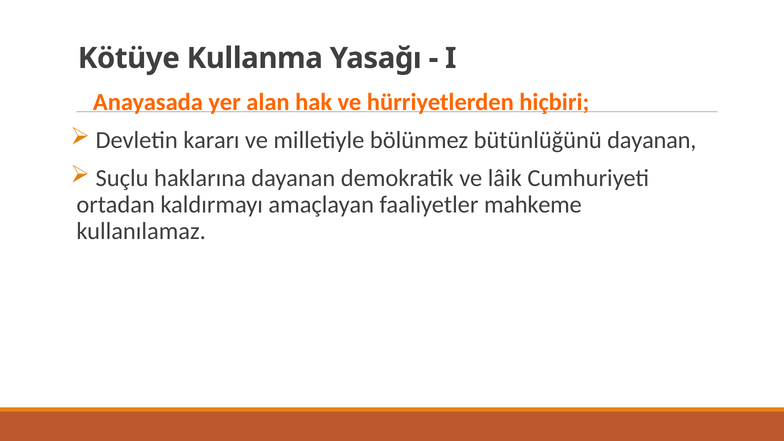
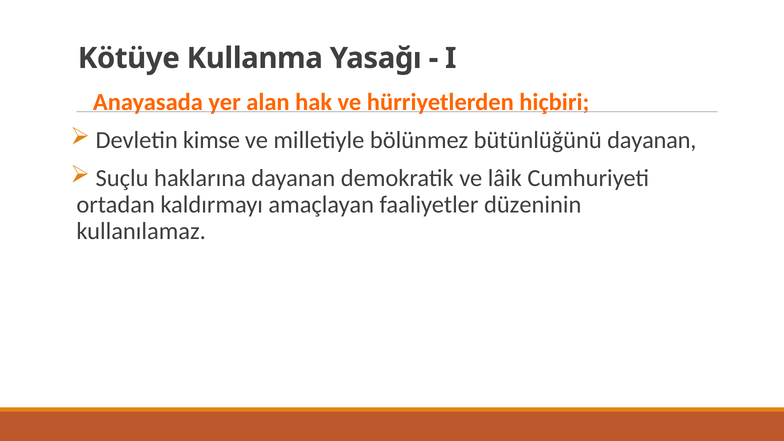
kararı: kararı -> kimse
mahkeme: mahkeme -> düzeninin
